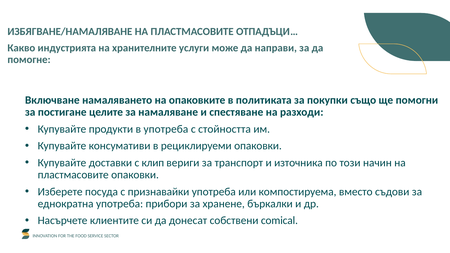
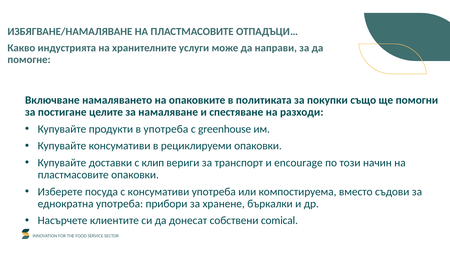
стойността: стойността -> greenhouse
източника: източника -> encourage
с признавайки: признавайки -> консумативи
